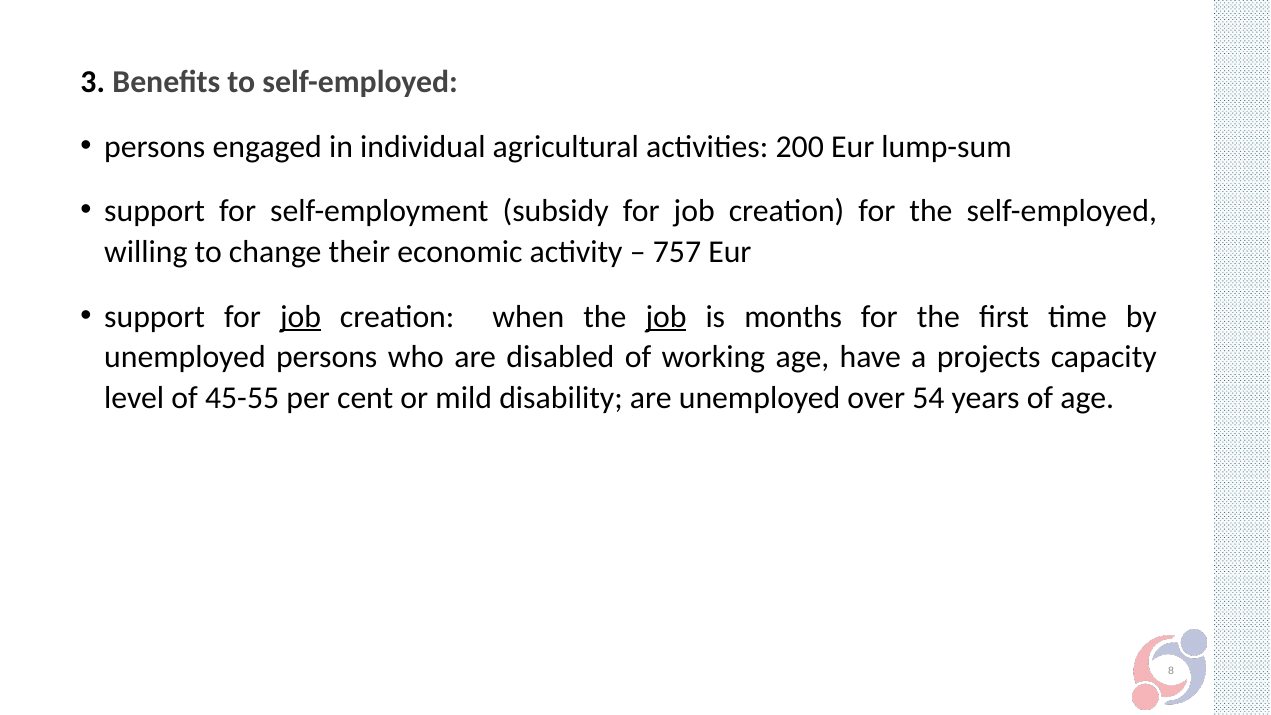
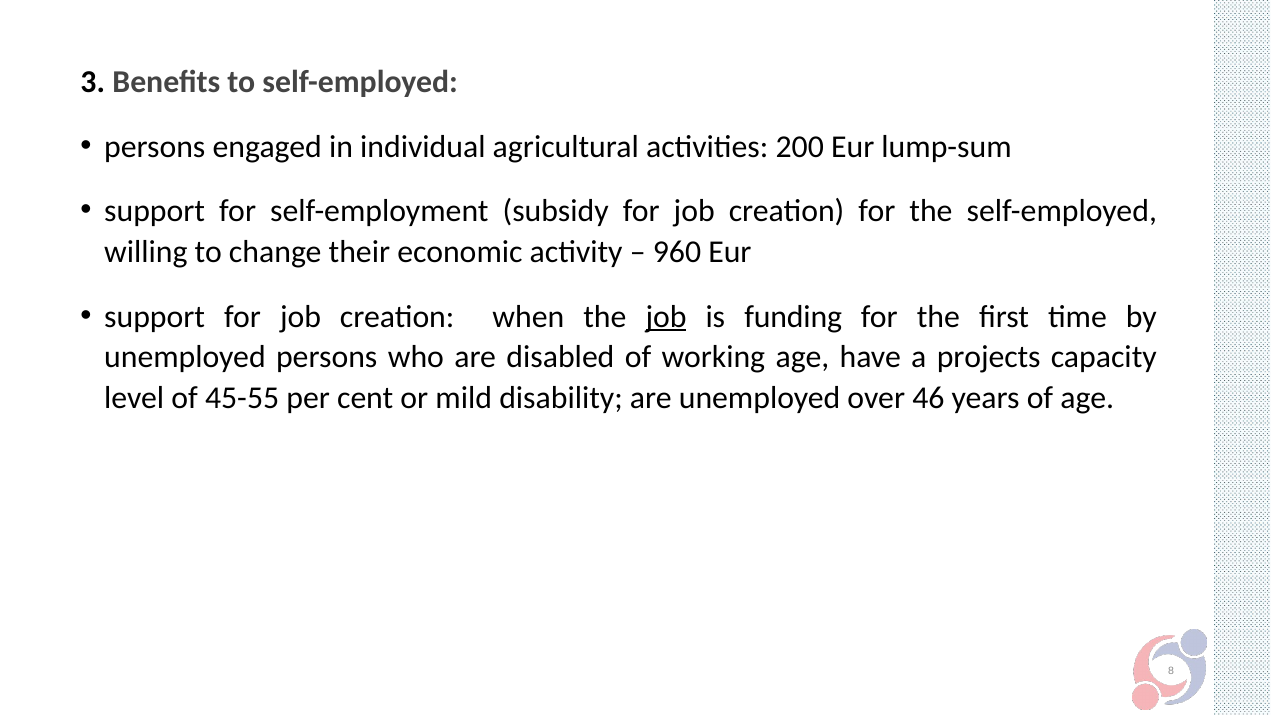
757: 757 -> 960
job at (301, 317) underline: present -> none
months: months -> funding
54: 54 -> 46
